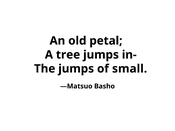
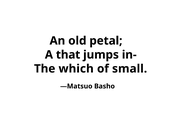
tree: tree -> that
The jumps: jumps -> which
